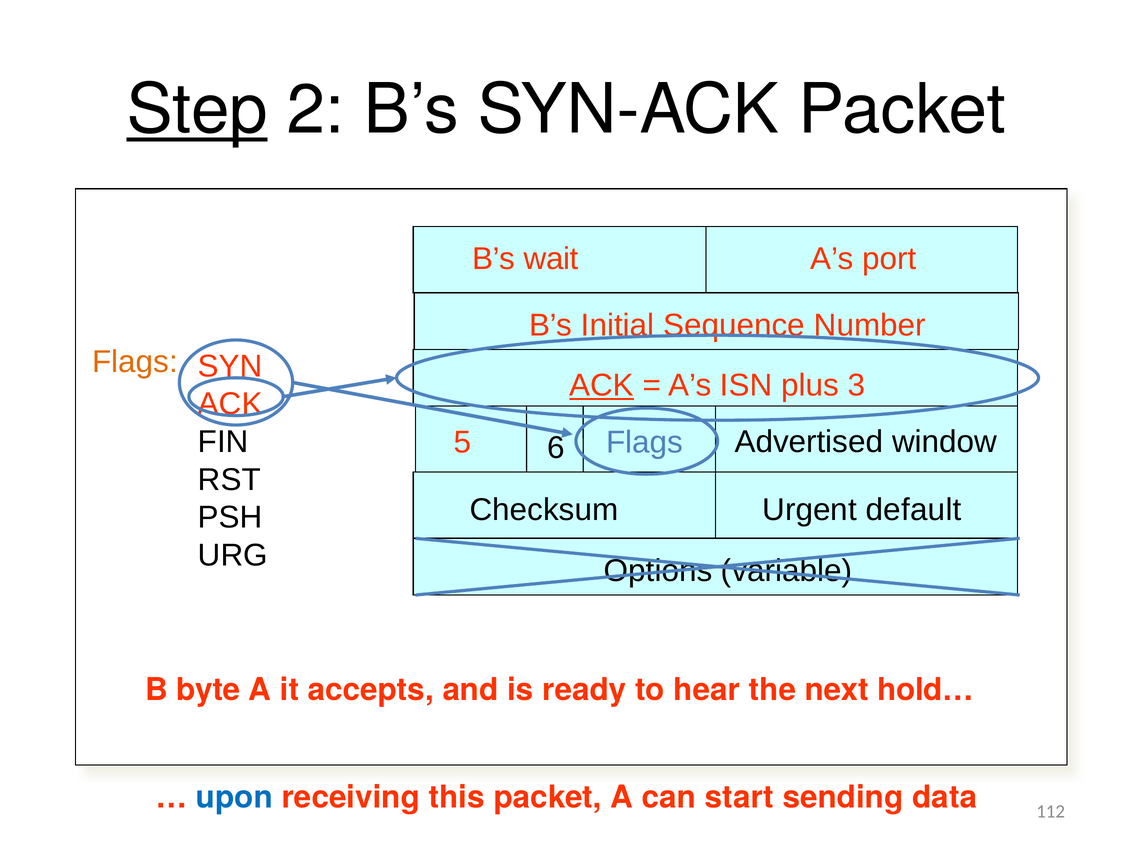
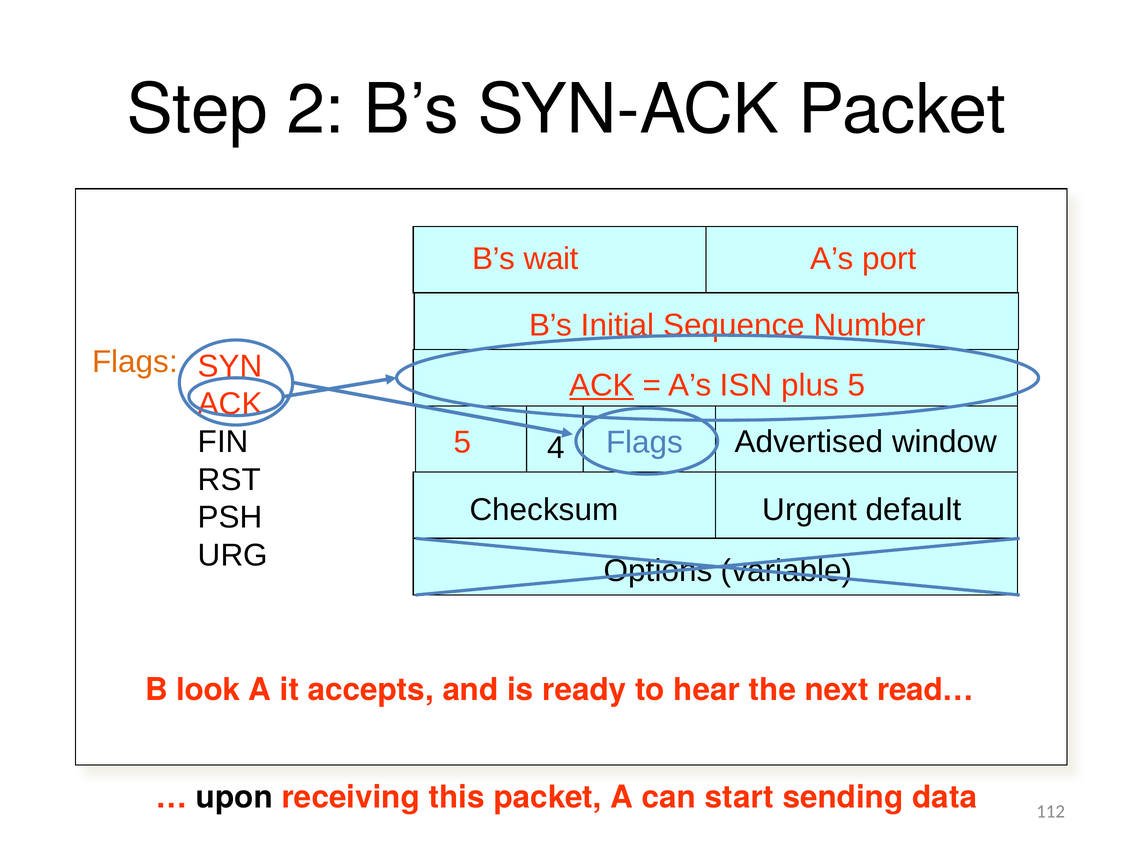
Step underline: present -> none
plus 3: 3 -> 5
6: 6 -> 4
byte: byte -> look
hold…: hold… -> read…
upon colour: blue -> black
